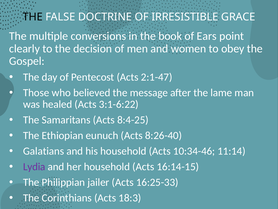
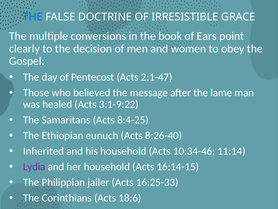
THE at (33, 17) colour: black -> blue
3:1-6:22: 3:1-6:22 -> 3:1-9:22
Galatians: Galatians -> Inherited
18:3: 18:3 -> 18:6
